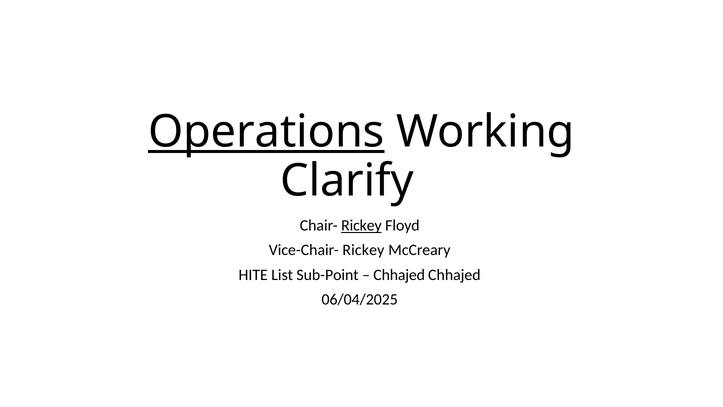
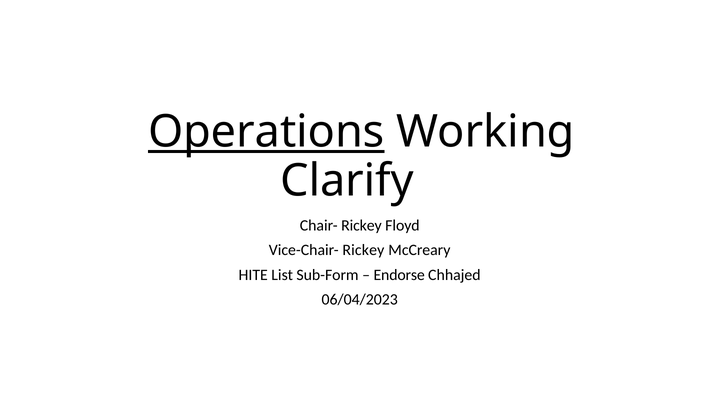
Rickey at (361, 225) underline: present -> none
Sub-Point: Sub-Point -> Sub-Form
Chhajed at (399, 275): Chhajed -> Endorse
06/04/2025: 06/04/2025 -> 06/04/2023
